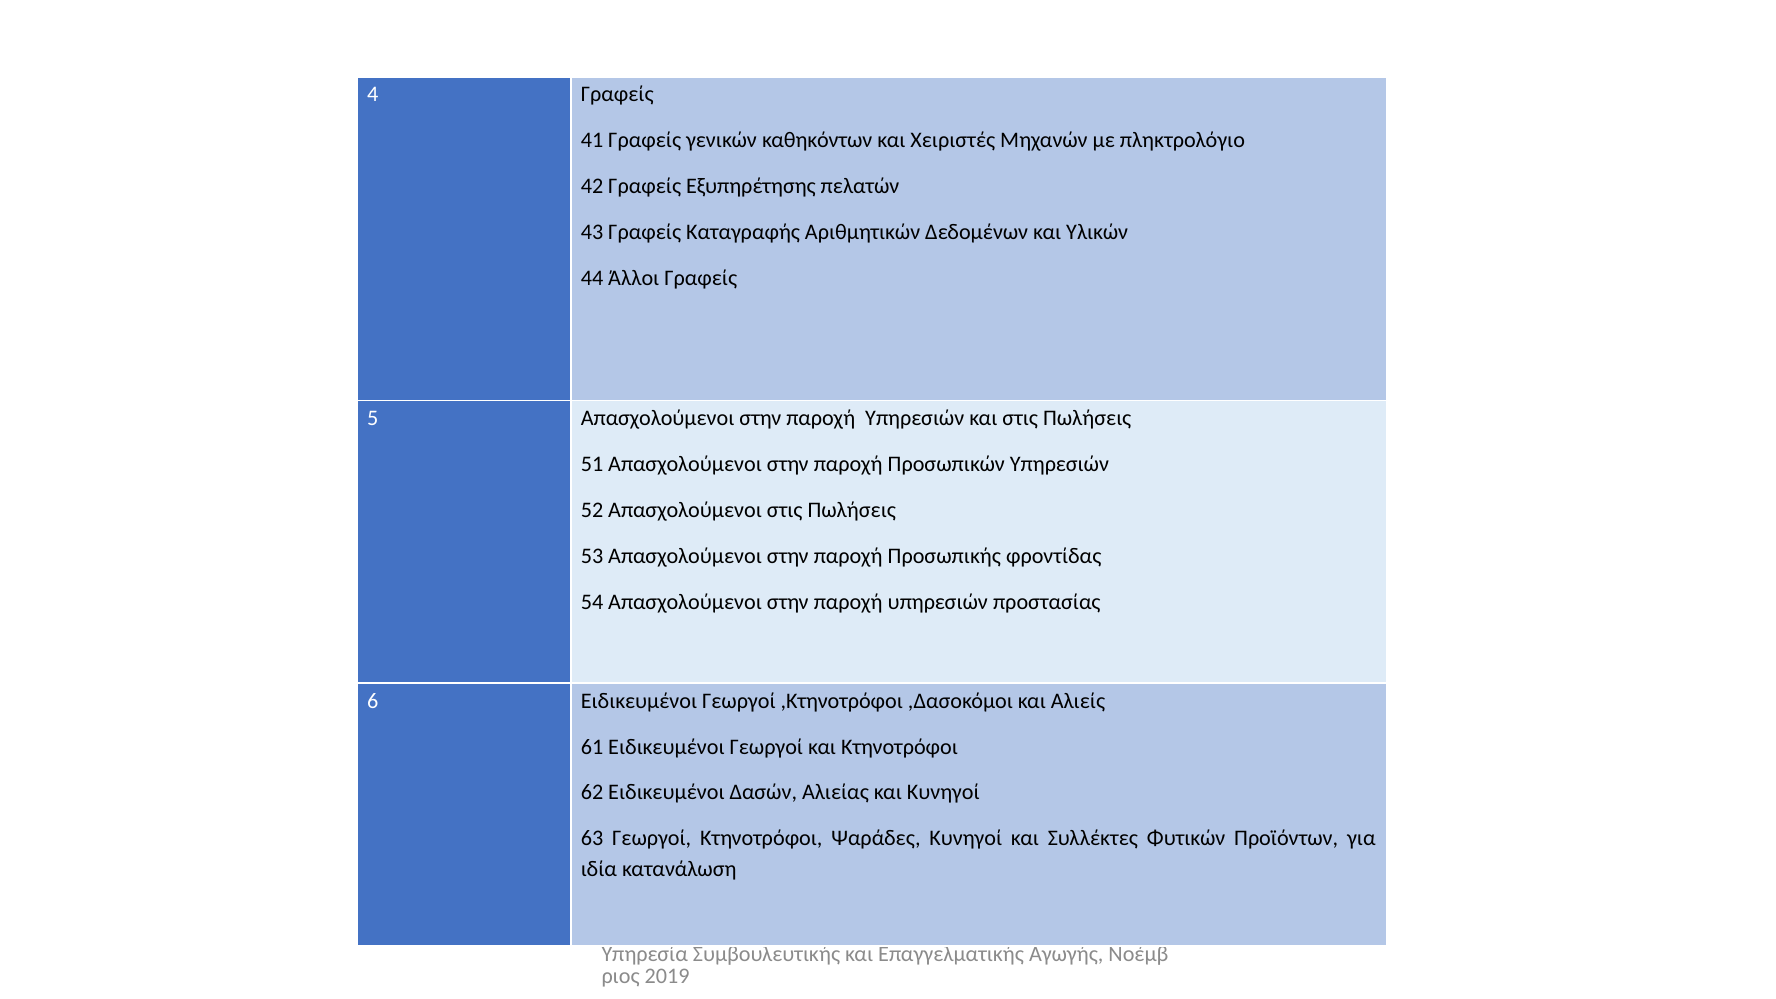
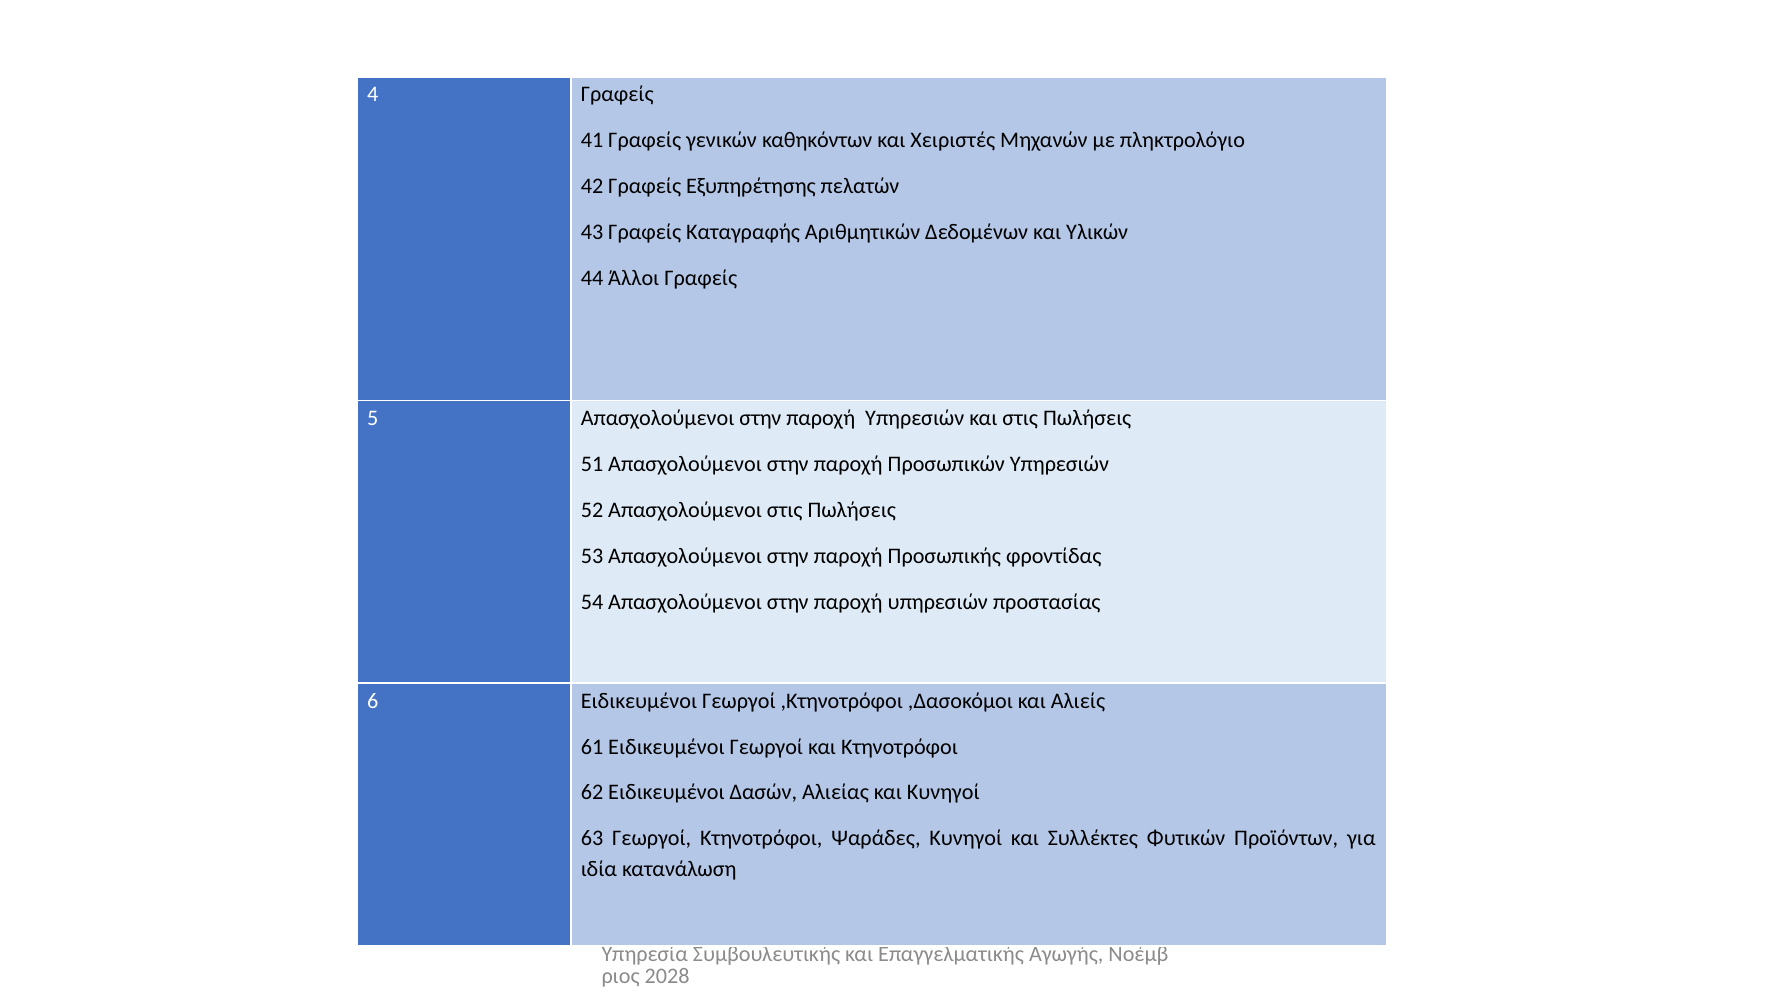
2019: 2019 -> 2028
